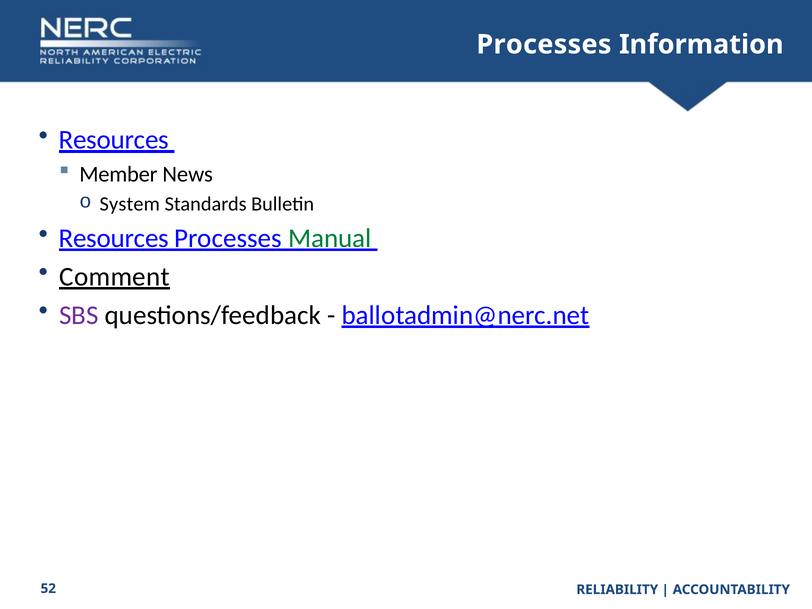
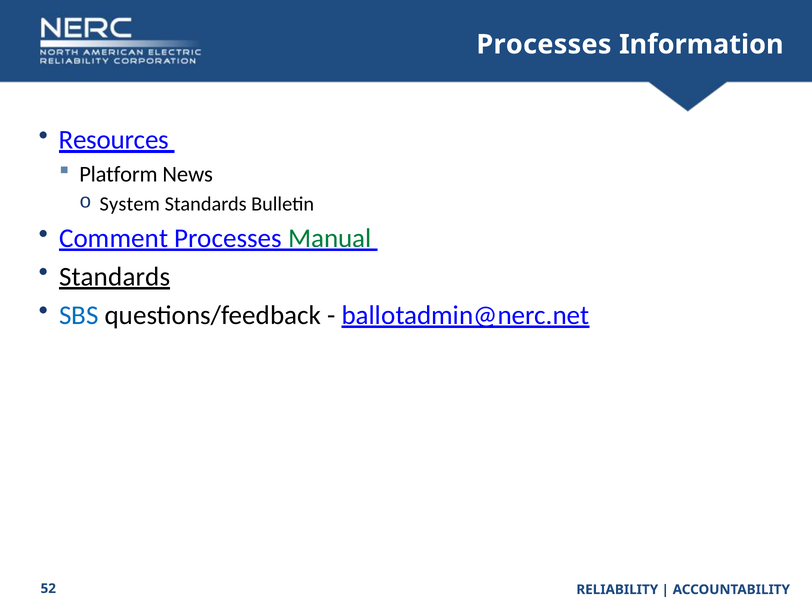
Member: Member -> Platform
Resources at (114, 238): Resources -> Comment
Comment at (115, 277): Comment -> Standards
SBS colour: purple -> blue
